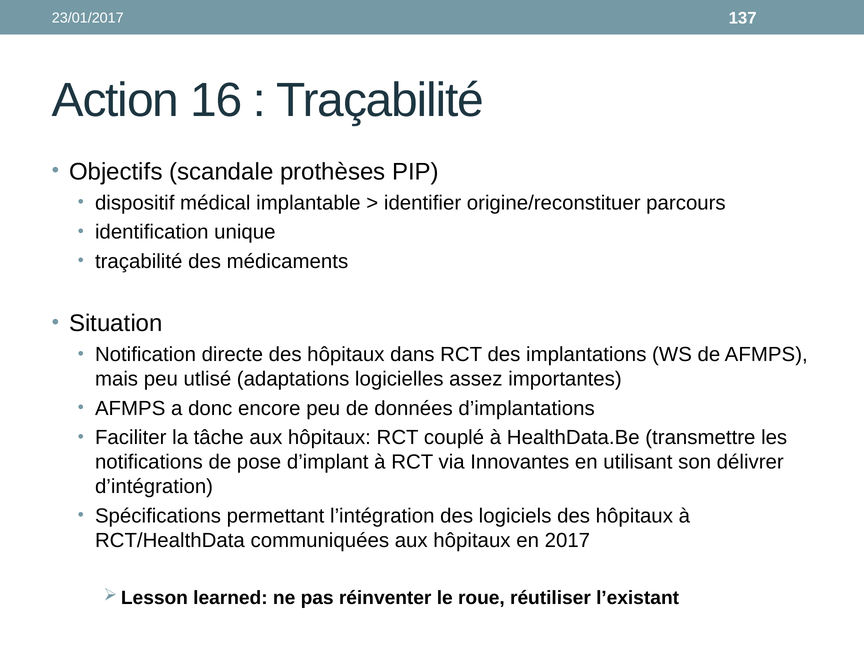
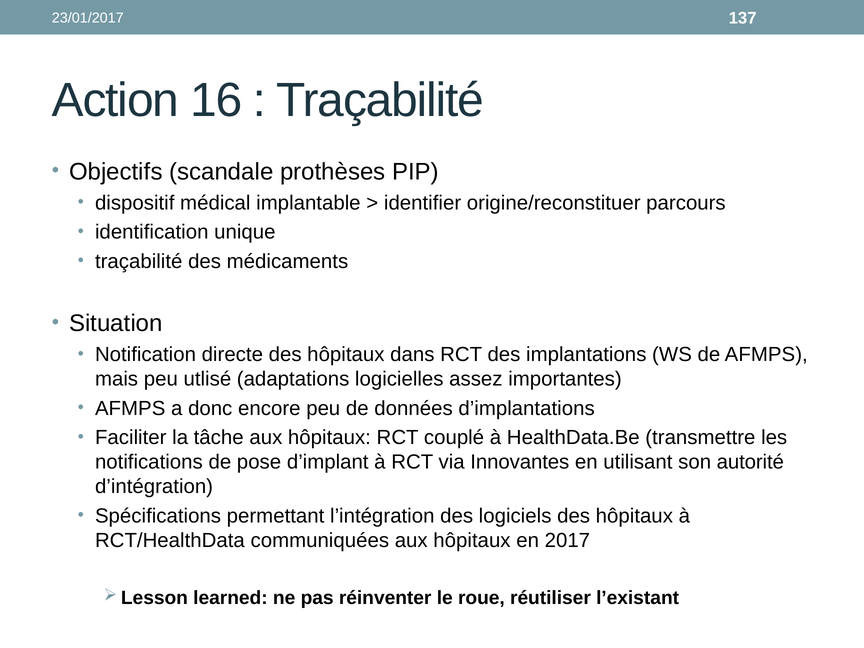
délivrer: délivrer -> autorité
